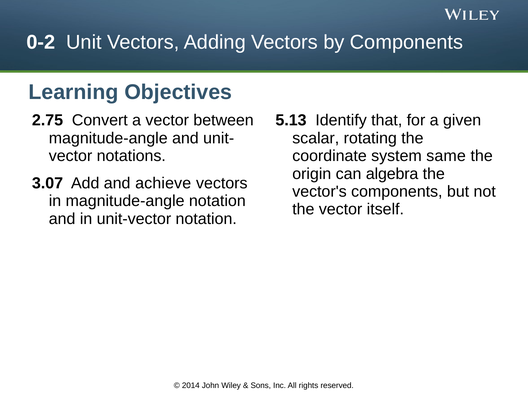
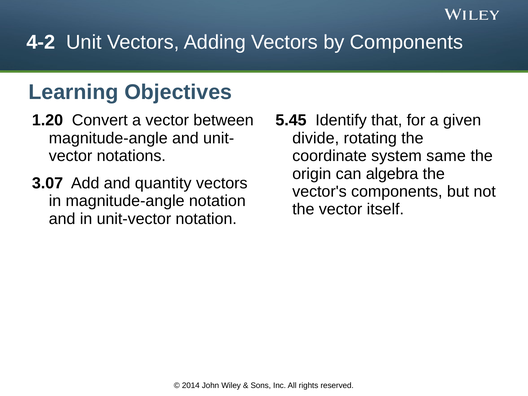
0-2: 0-2 -> 4-2
2.75: 2.75 -> 1.20
5.13: 5.13 -> 5.45
scalar: scalar -> divide
achieve: achieve -> quantity
